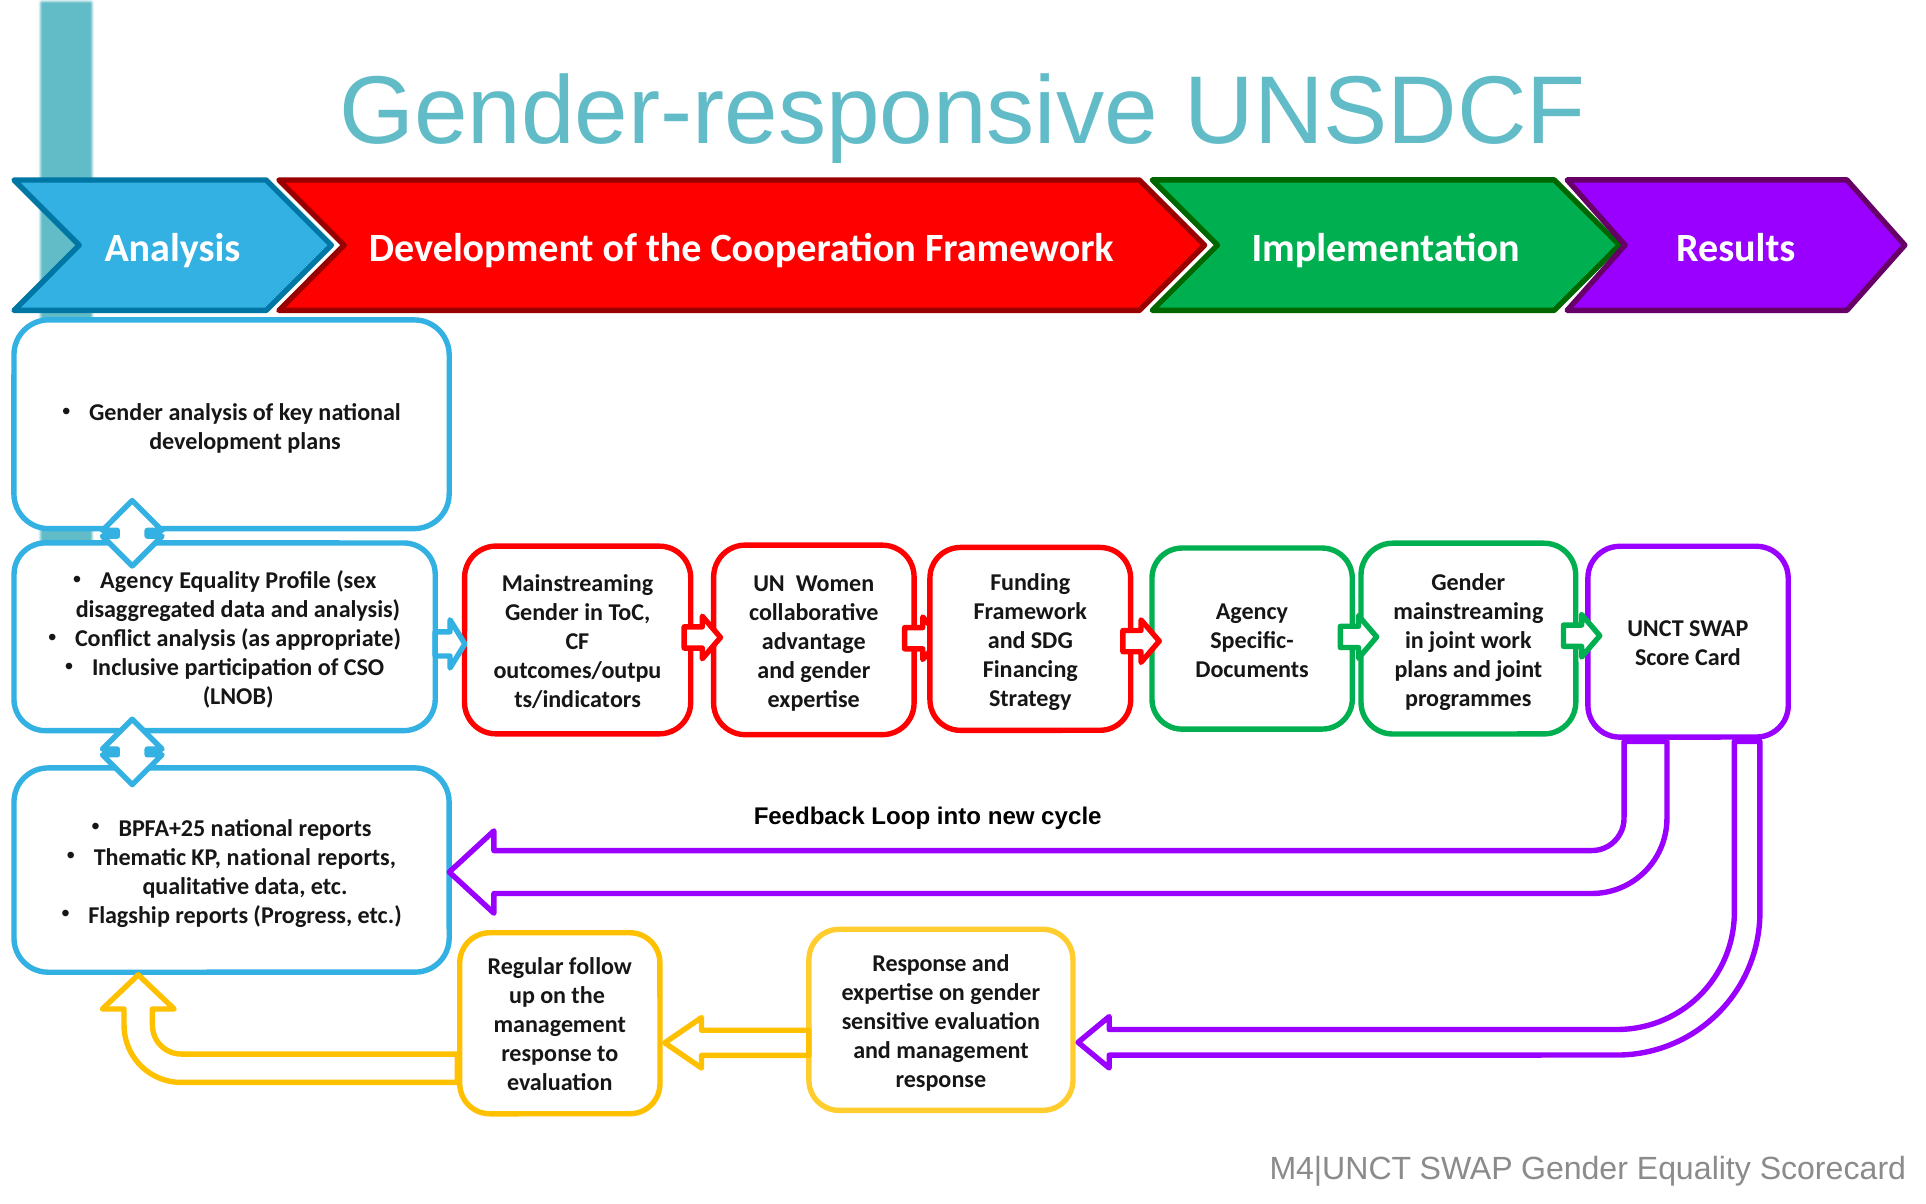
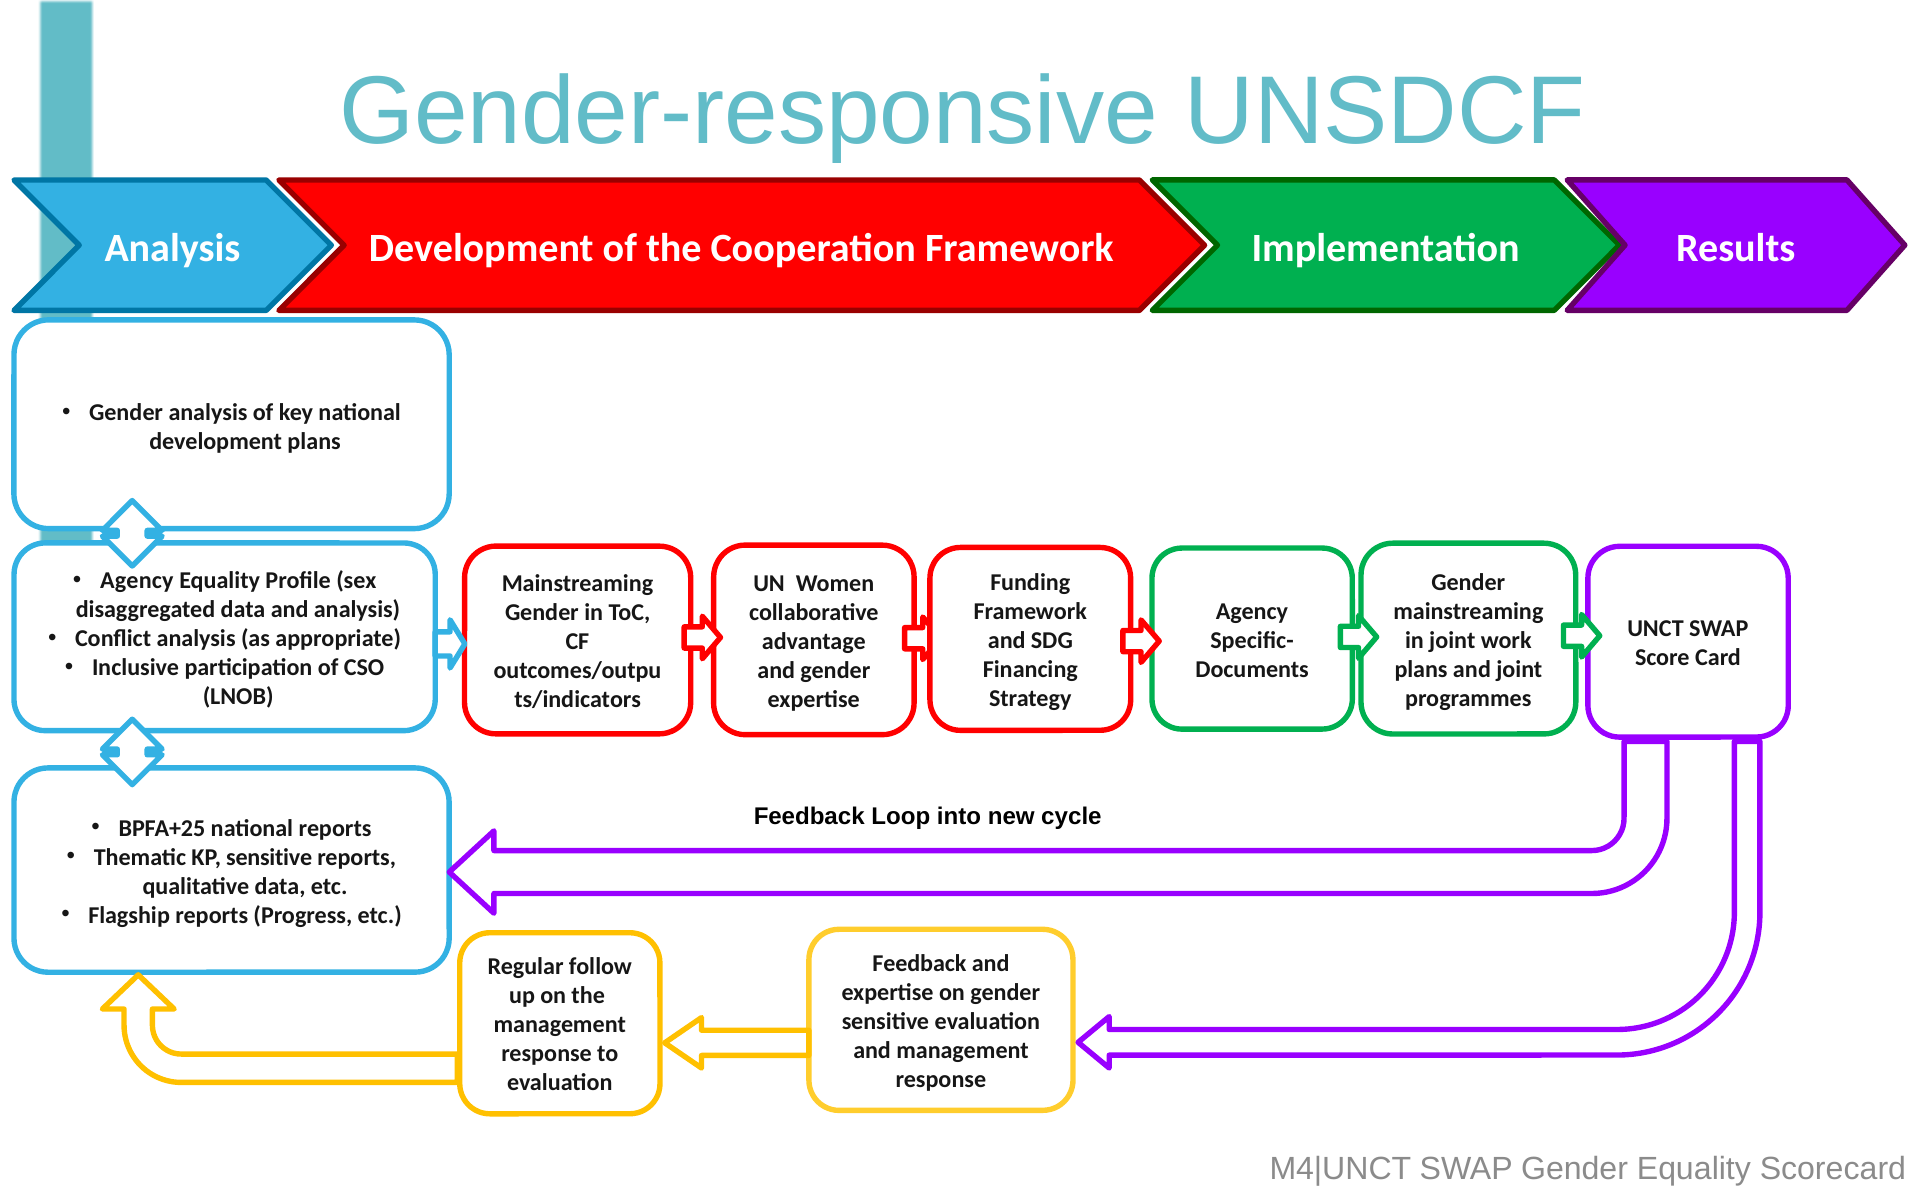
KP national: national -> sensitive
Response at (919, 963): Response -> Feedback
